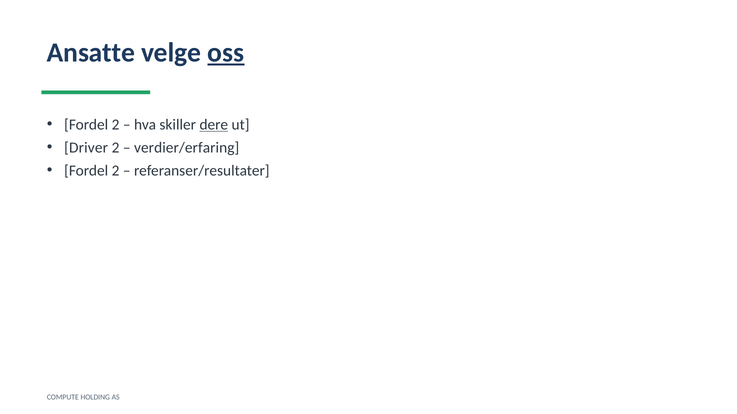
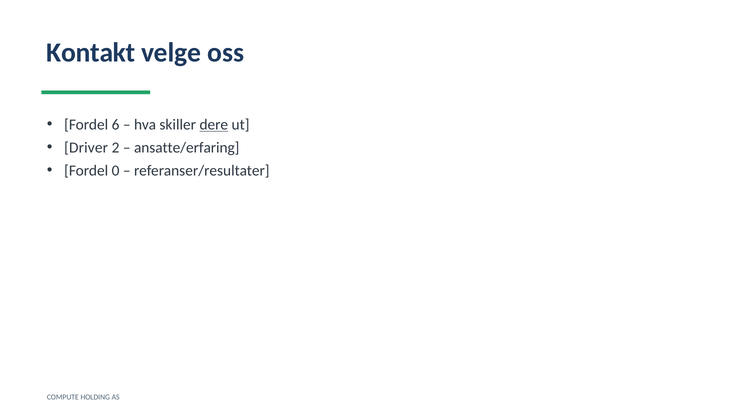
Ansatte: Ansatte -> Kontakt
oss underline: present -> none
2 at (116, 125): 2 -> 6
verdier/erfaring: verdier/erfaring -> ansatte/erfaring
2 at (116, 171): 2 -> 0
